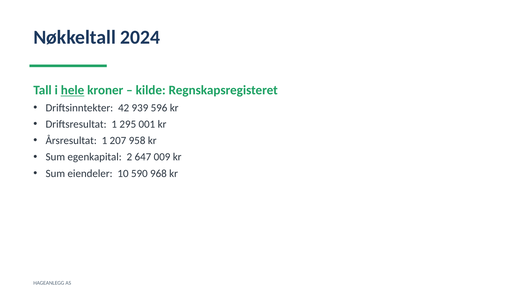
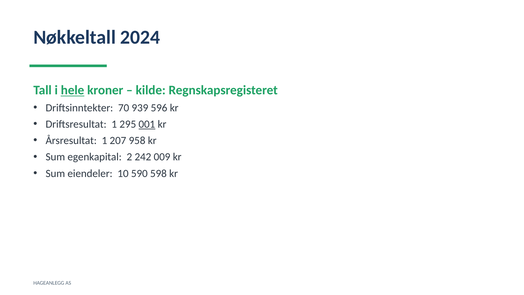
42: 42 -> 70
001 underline: none -> present
647: 647 -> 242
968: 968 -> 598
